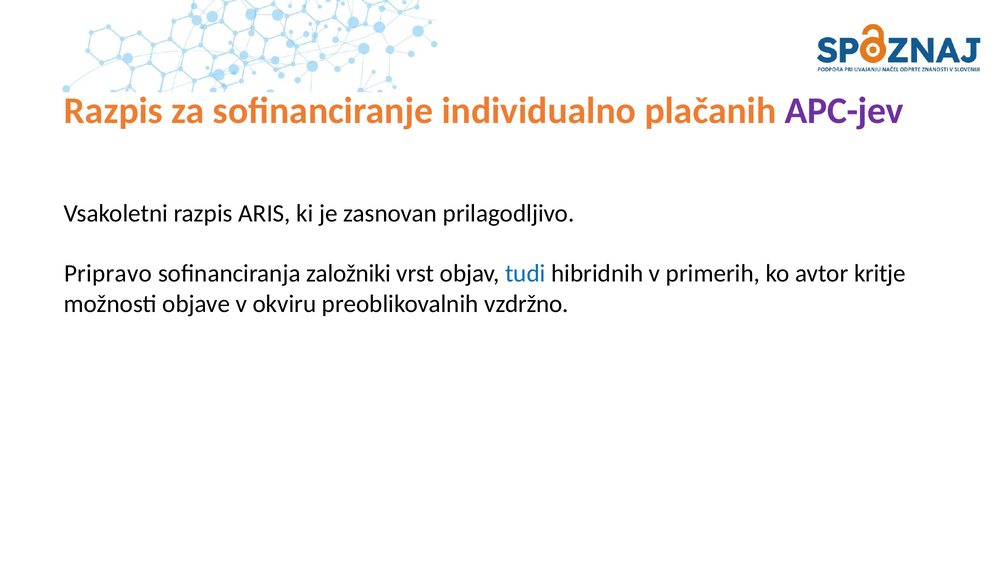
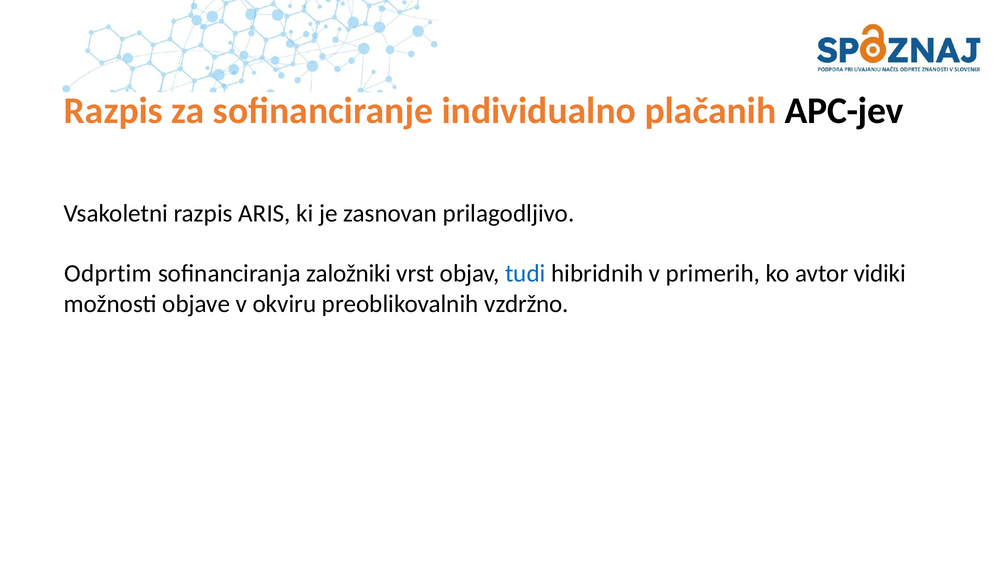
APC-jev colour: purple -> black
Pripravo: Pripravo -> Odprtim
kritje: kritje -> vidiki
